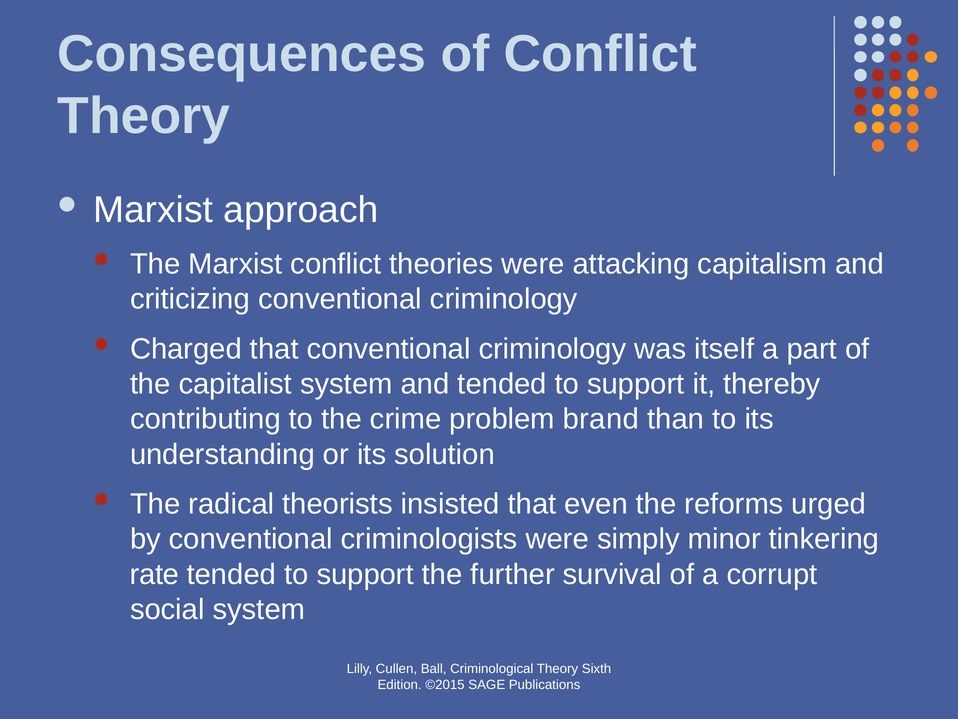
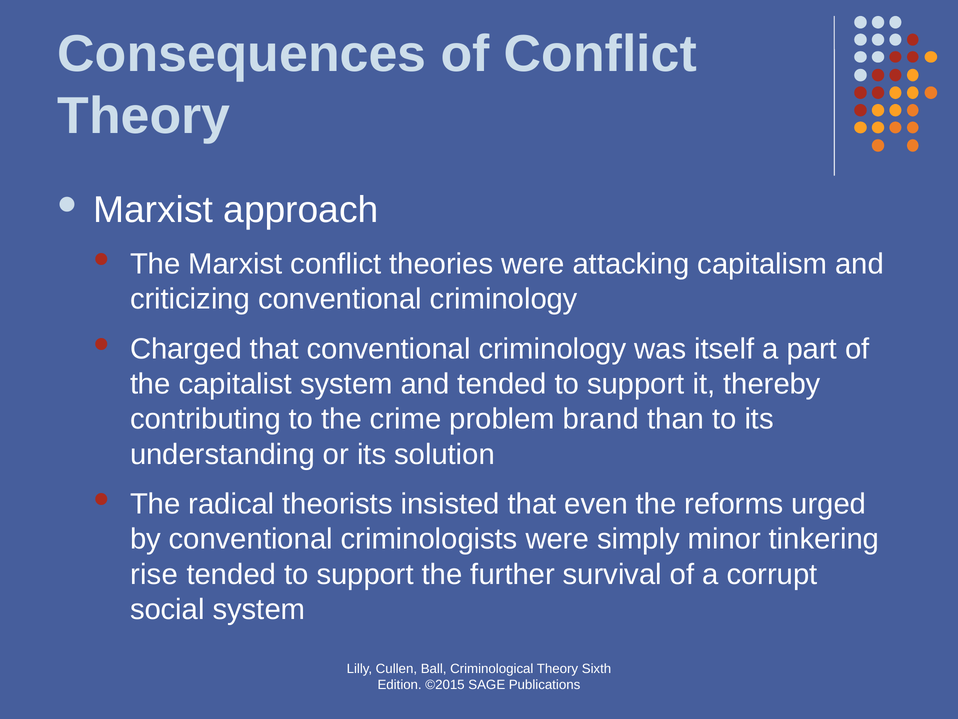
rate: rate -> rise
